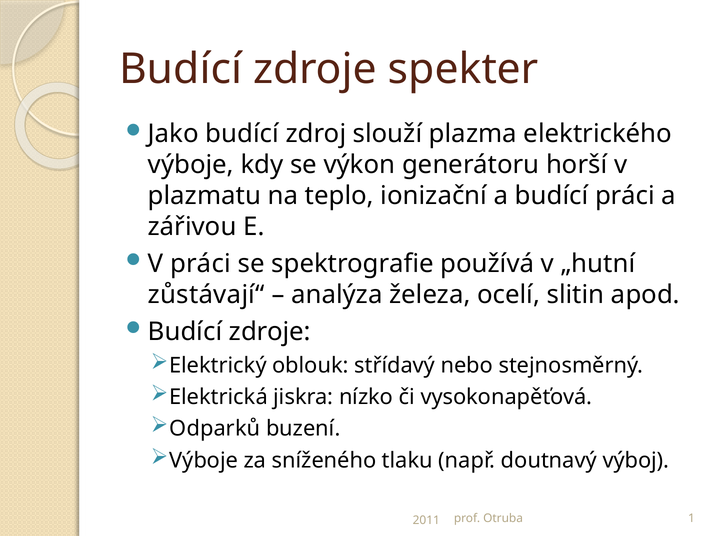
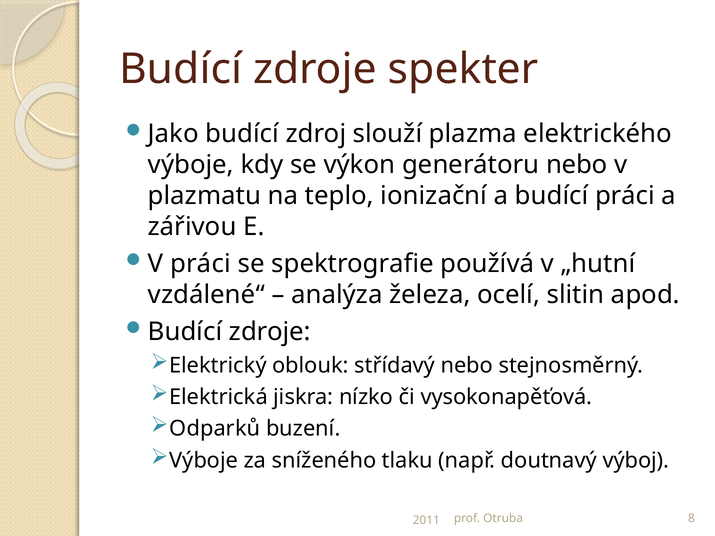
generátoru horší: horší -> nebo
zůstávají“: zůstávají“ -> vzdálené“
1: 1 -> 8
